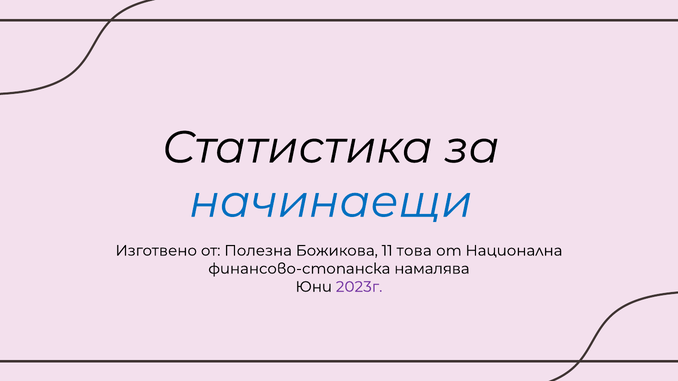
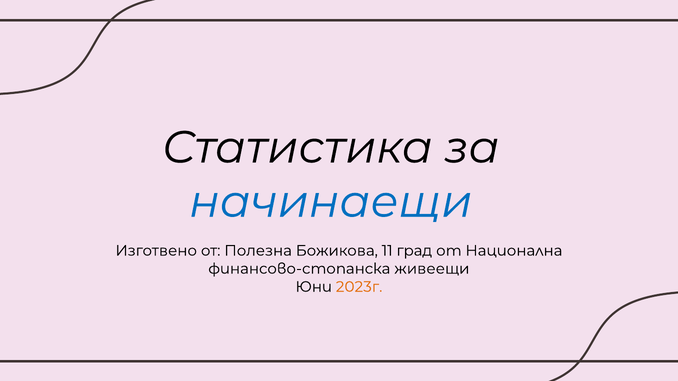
това: това -> град
намалява: намалява -> живеещи
2023г colour: purple -> orange
